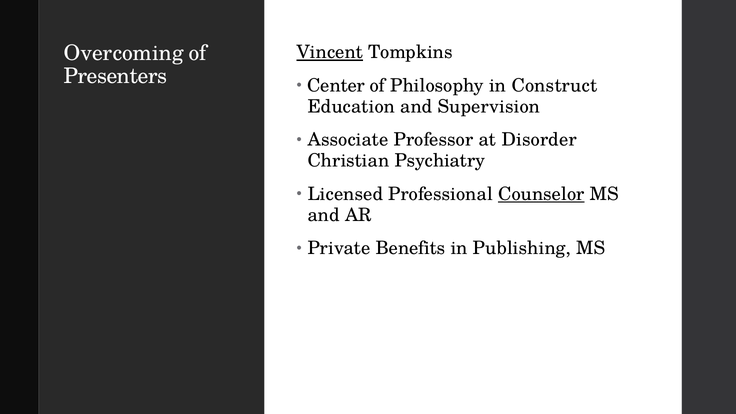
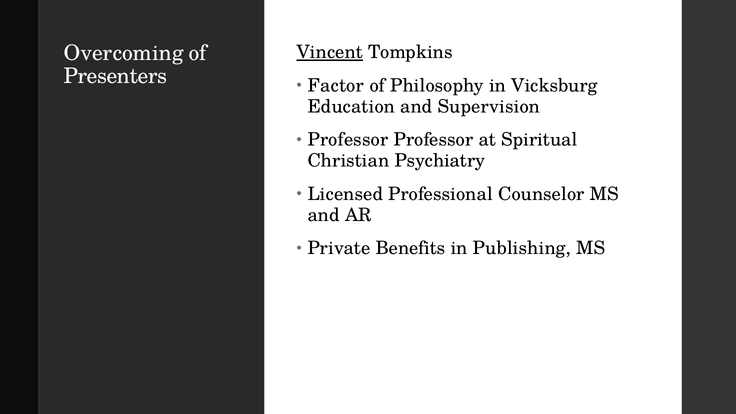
Center: Center -> Factor
Construct: Construct -> Vicksburg
Associate at (348, 140): Associate -> Professor
Disorder: Disorder -> Spiritual
Counselor underline: present -> none
